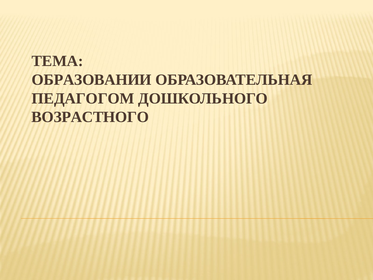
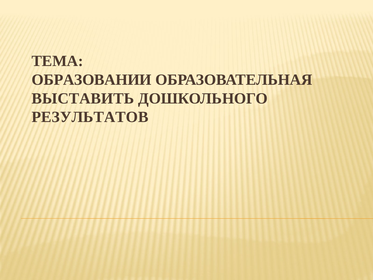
ПЕДАГОГОМ: ПЕДАГОГОМ -> ВЫСТАВИТЬ
ВОЗРАСТНОГО: ВОЗРАСТНОГО -> РЕЗУЛЬТАТОВ
